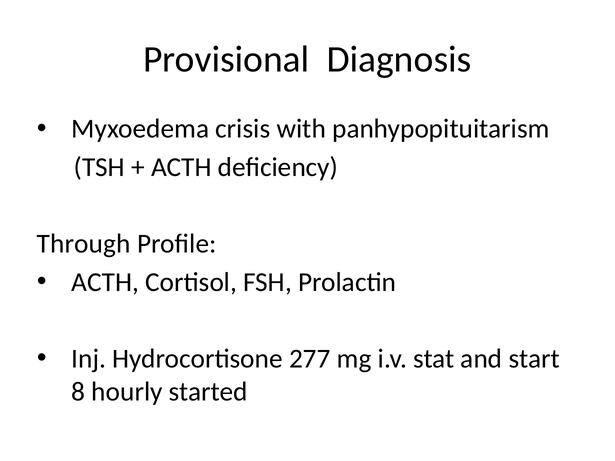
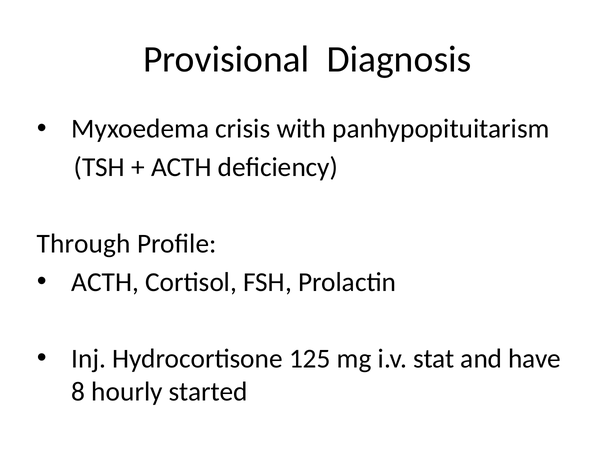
277: 277 -> 125
start: start -> have
